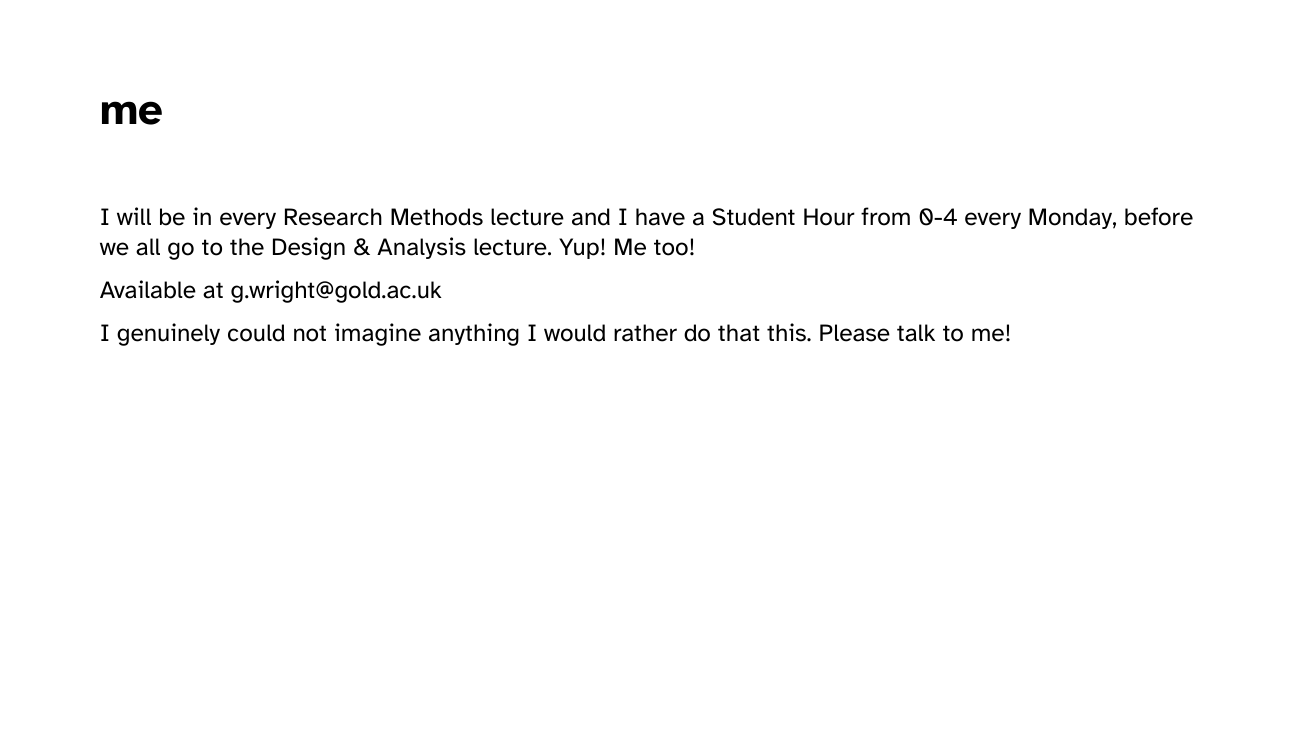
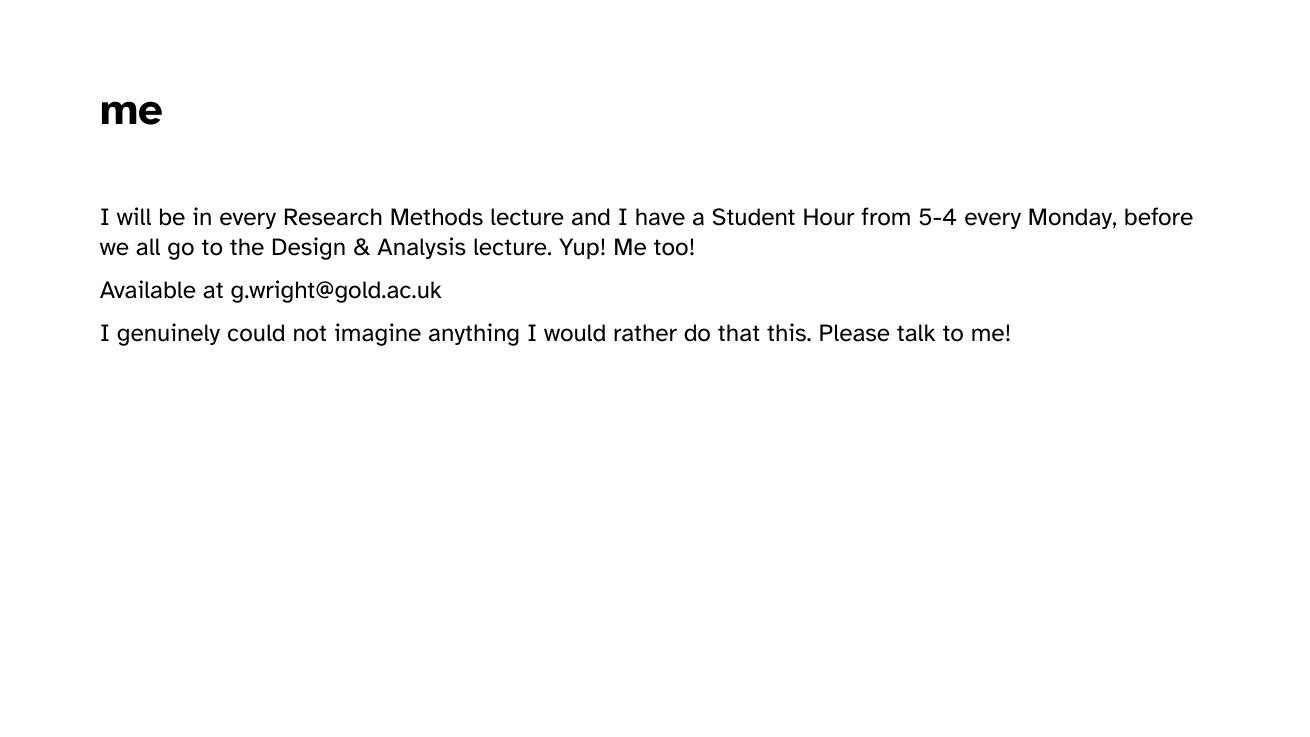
0-4: 0-4 -> 5-4
